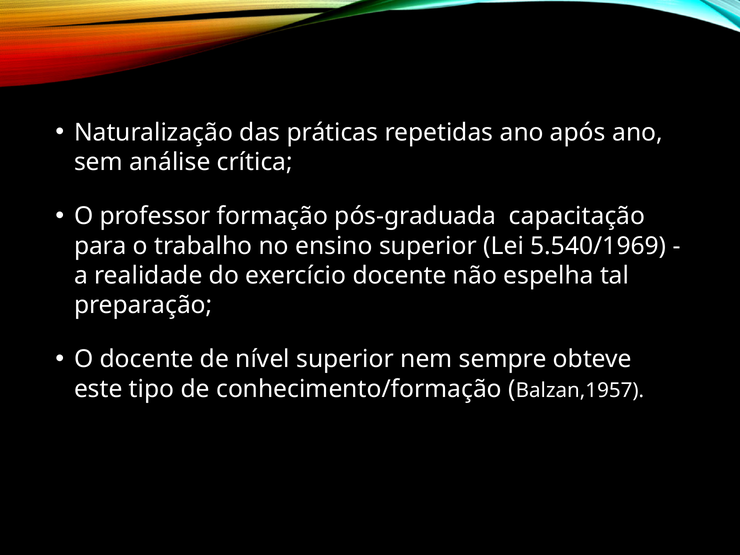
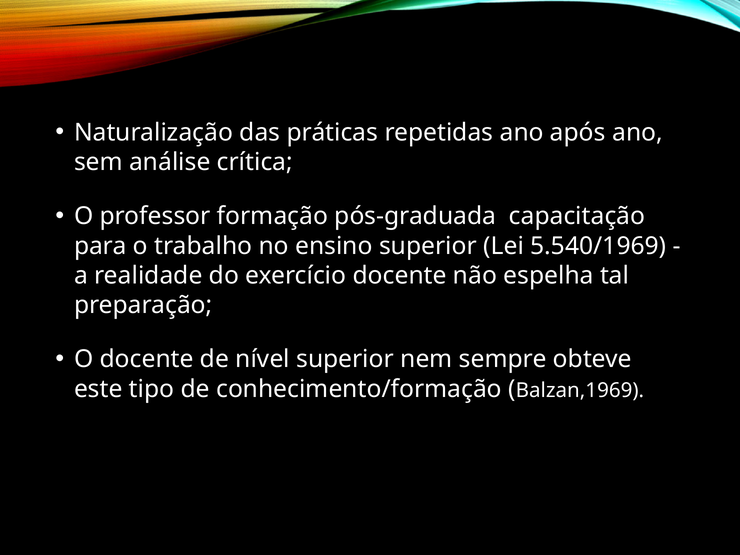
Balzan,1957: Balzan,1957 -> Balzan,1969
